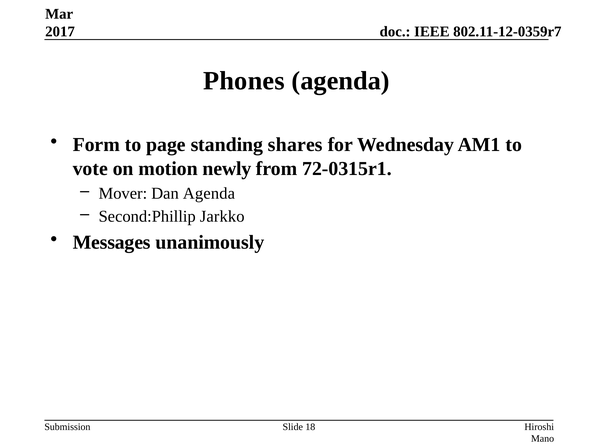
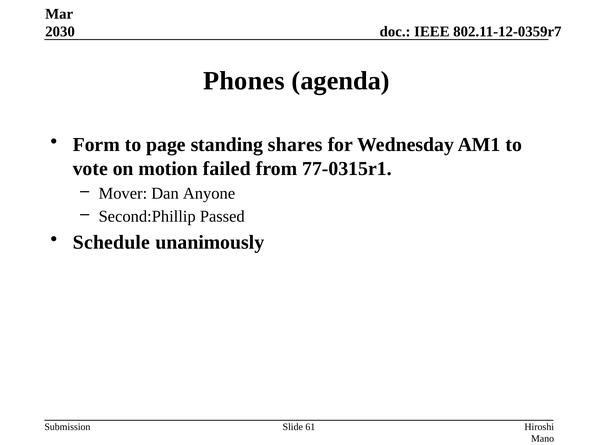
2017: 2017 -> 2030
newly: newly -> failed
72-0315r1: 72-0315r1 -> 77-0315r1
Dan Agenda: Agenda -> Anyone
Jarkko: Jarkko -> Passed
Messages: Messages -> Schedule
18: 18 -> 61
